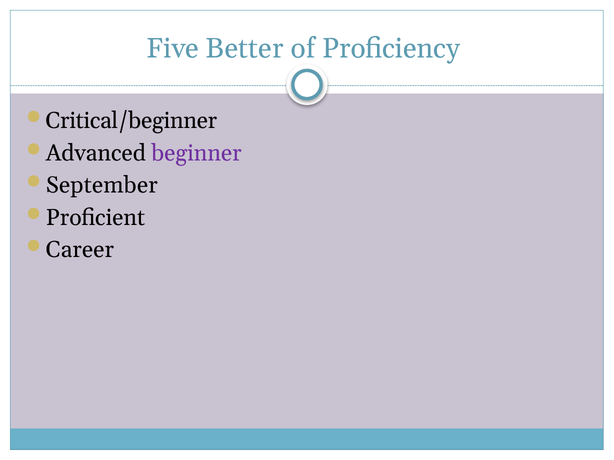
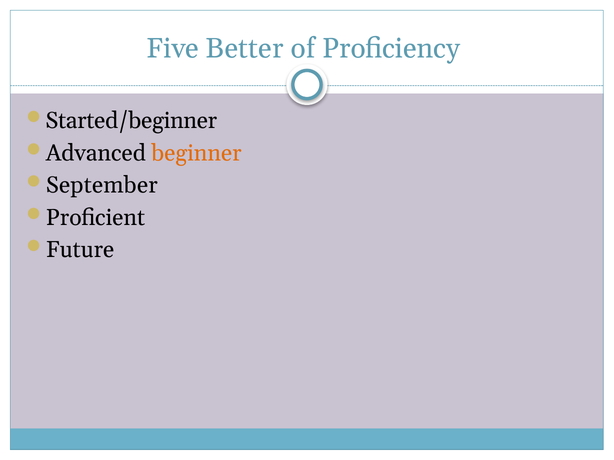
Critical/beginner: Critical/beginner -> Started/beginner
beginner colour: purple -> orange
Career: Career -> Future
